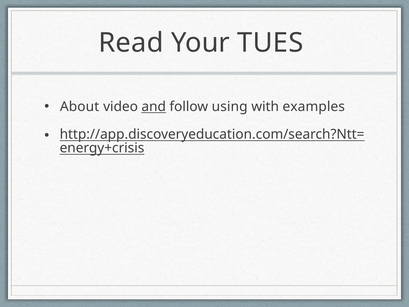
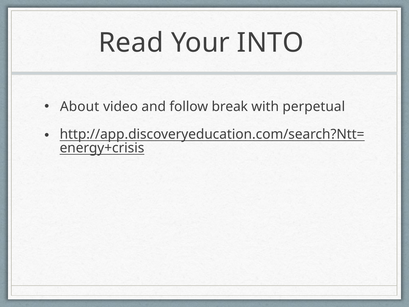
TUES: TUES -> INTO
and underline: present -> none
using: using -> break
examples: examples -> perpetual
